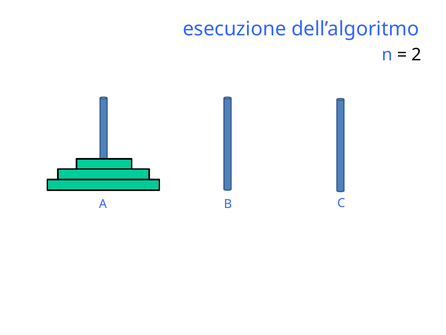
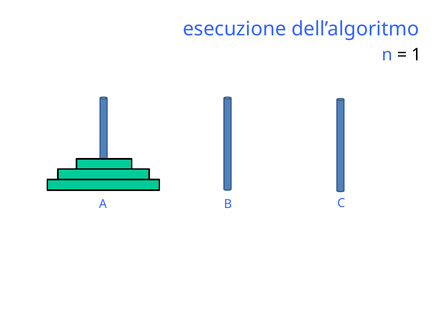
2: 2 -> 1
